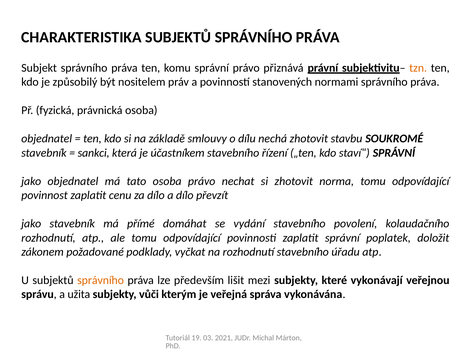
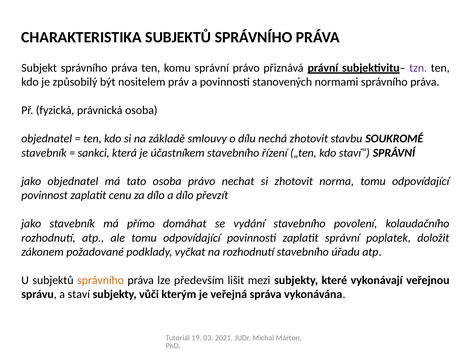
tzn colour: orange -> purple
přímé: přímé -> přímo
užita: užita -> staví
